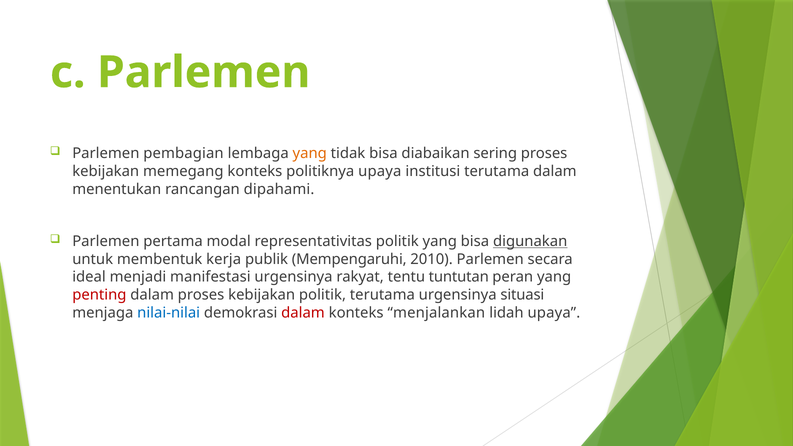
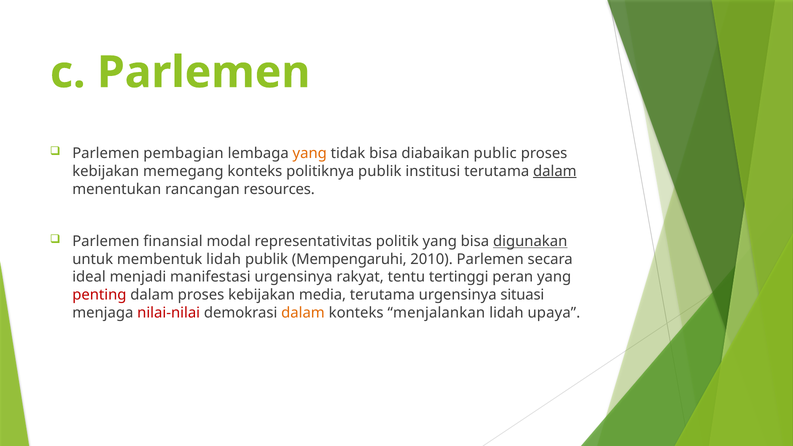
sering: sering -> public
politiknya upaya: upaya -> publik
dalam at (555, 171) underline: none -> present
dipahami: dipahami -> resources
pertama: pertama -> finansial
membentuk kerja: kerja -> lidah
tuntutan: tuntutan -> tertinggi
kebijakan politik: politik -> media
nilai-nilai colour: blue -> red
dalam at (303, 313) colour: red -> orange
